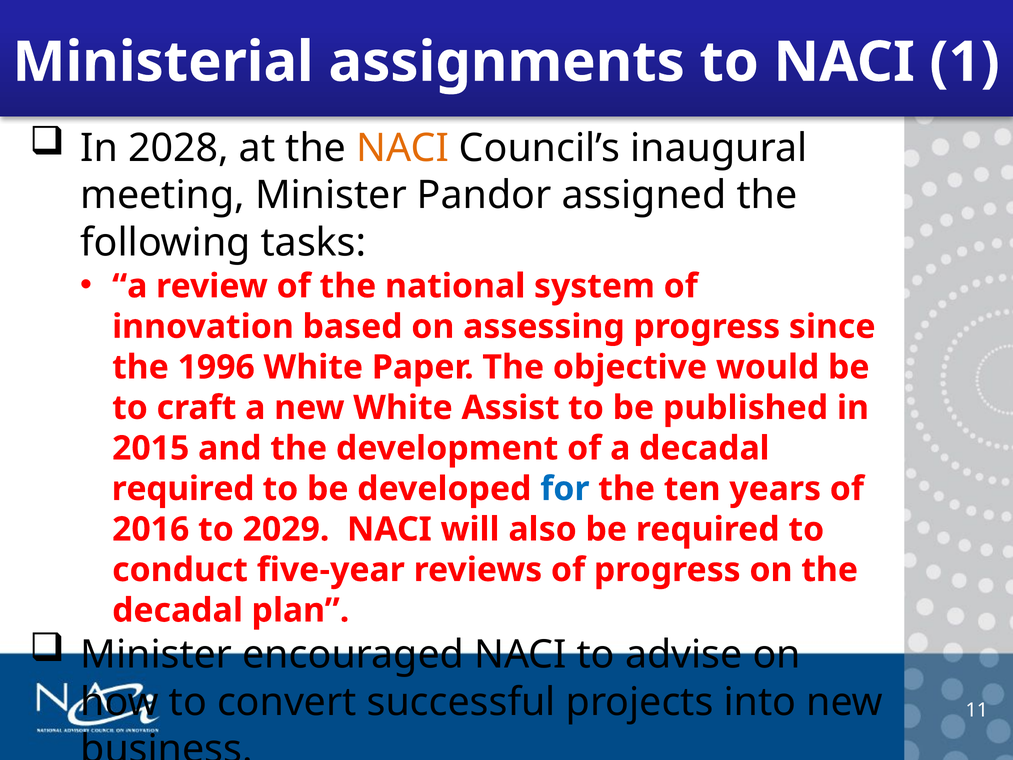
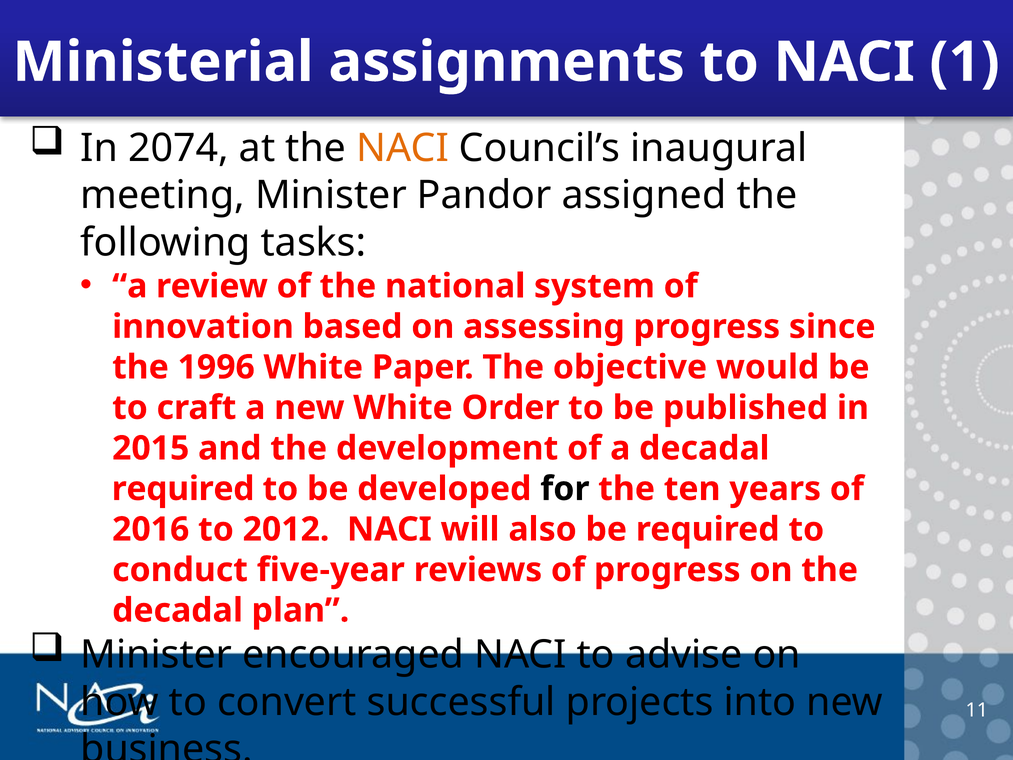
2028: 2028 -> 2074
Assist: Assist -> Order
for colour: blue -> black
2029: 2029 -> 2012
